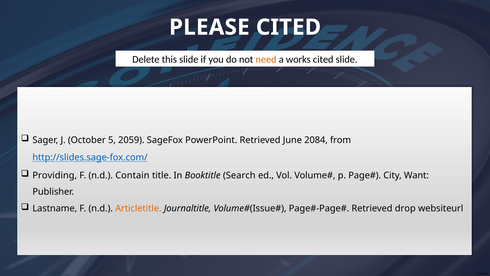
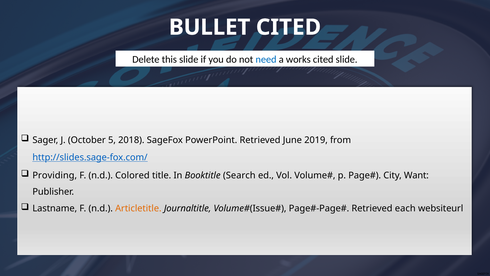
PLEASE: PLEASE -> BULLET
need colour: orange -> blue
2059: 2059 -> 2018
2084: 2084 -> 2019
Contain: Contain -> Colored
drop: drop -> each
